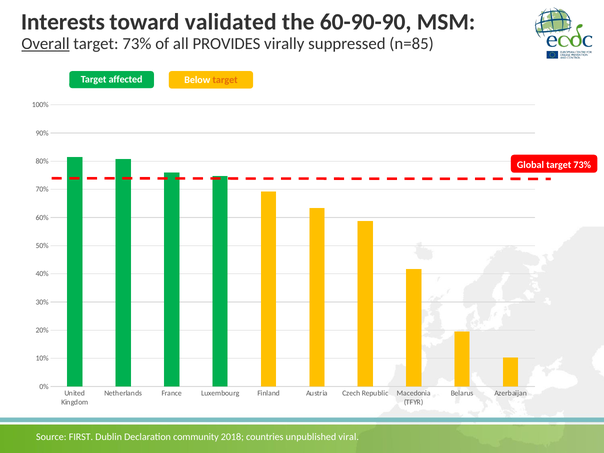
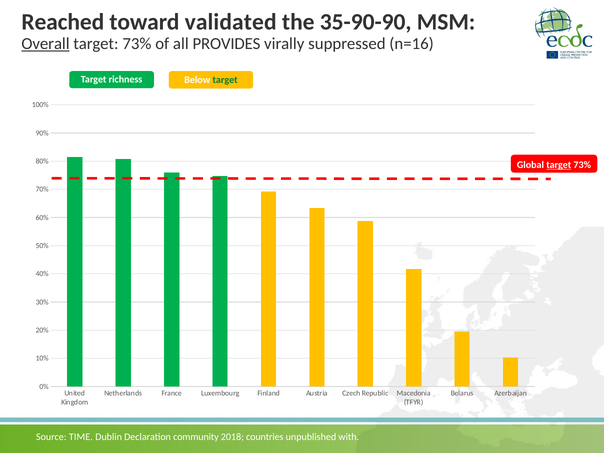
Interests: Interests -> Reached
60-90-90: 60-90-90 -> 35-90-90
n=85: n=85 -> n=16
affected: affected -> richness
target at (225, 80) colour: orange -> green
target at (559, 165) underline: none -> present
FIRST: FIRST -> TIME
viral: viral -> with
